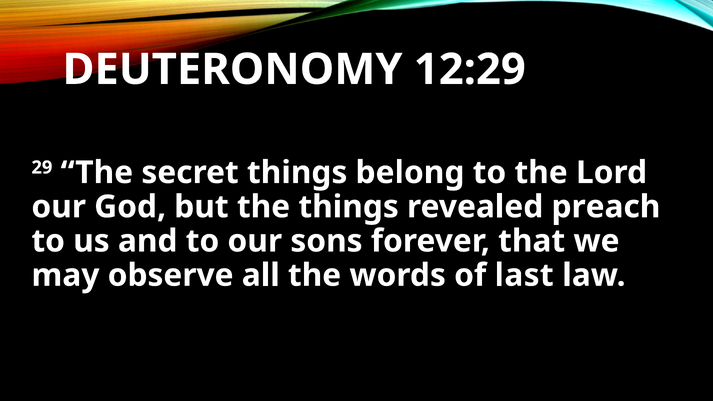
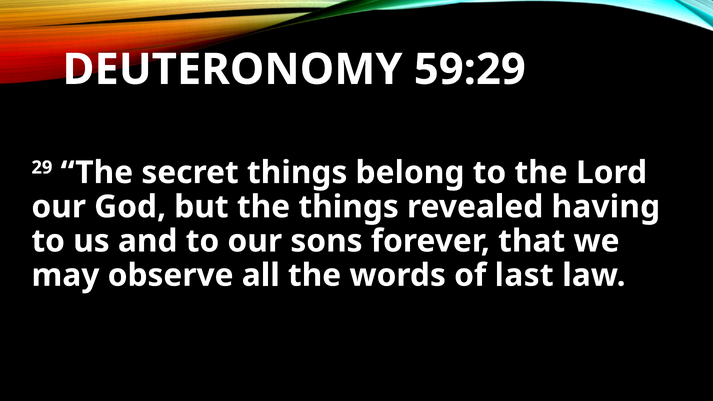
12:29: 12:29 -> 59:29
preach: preach -> having
